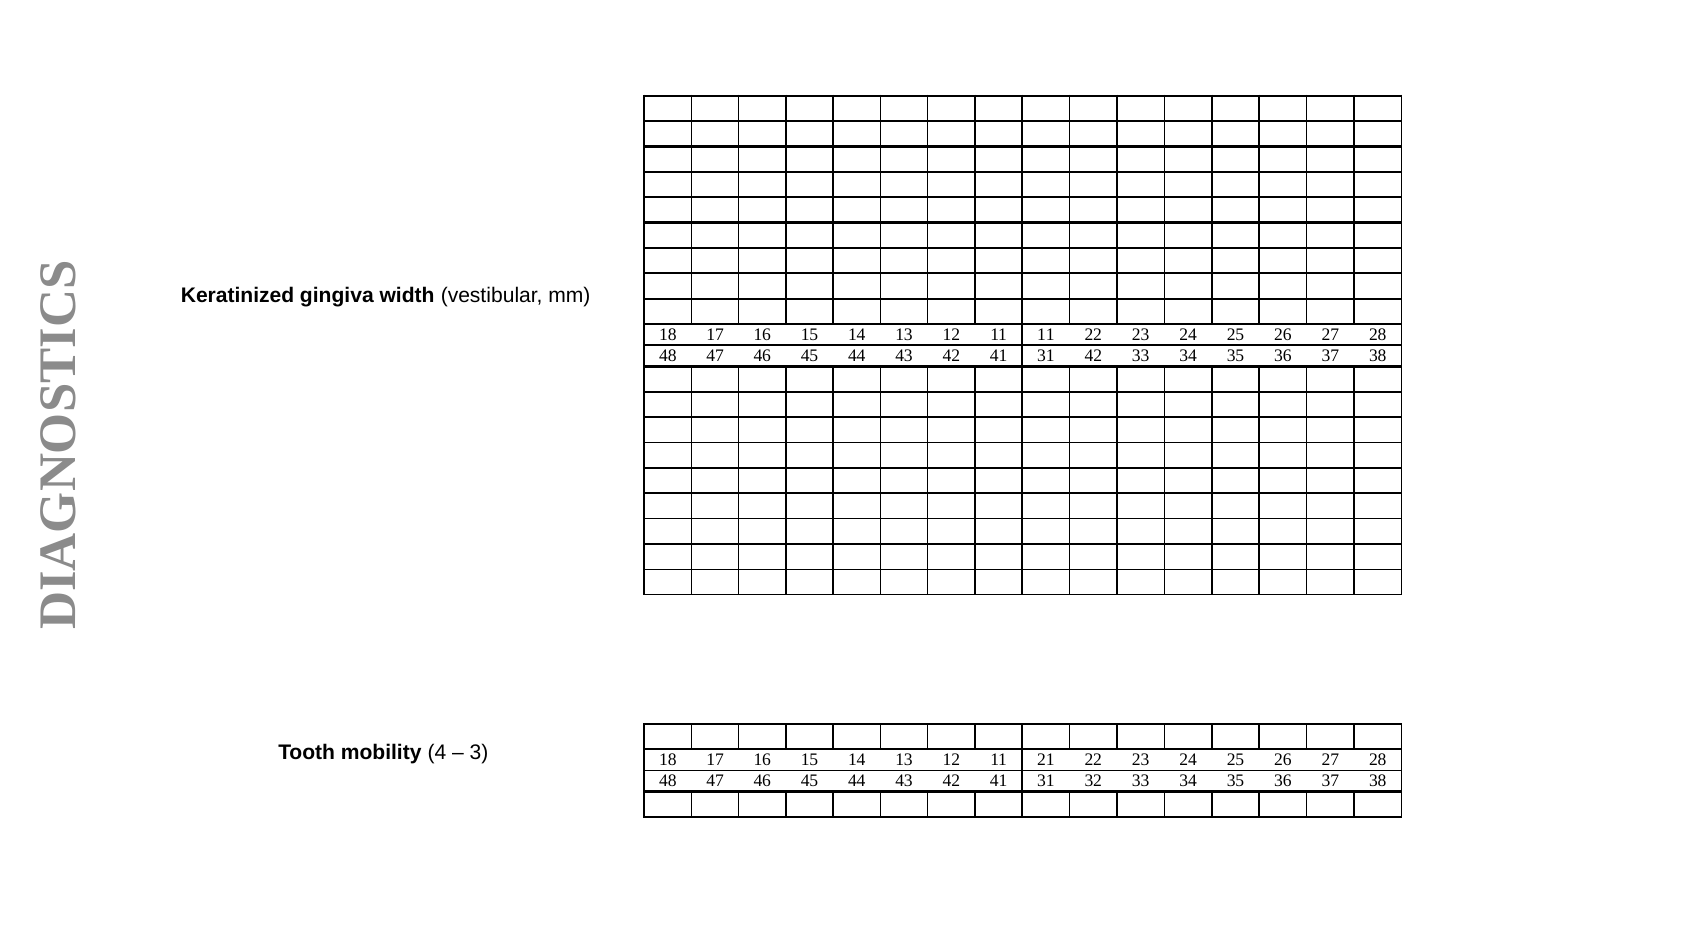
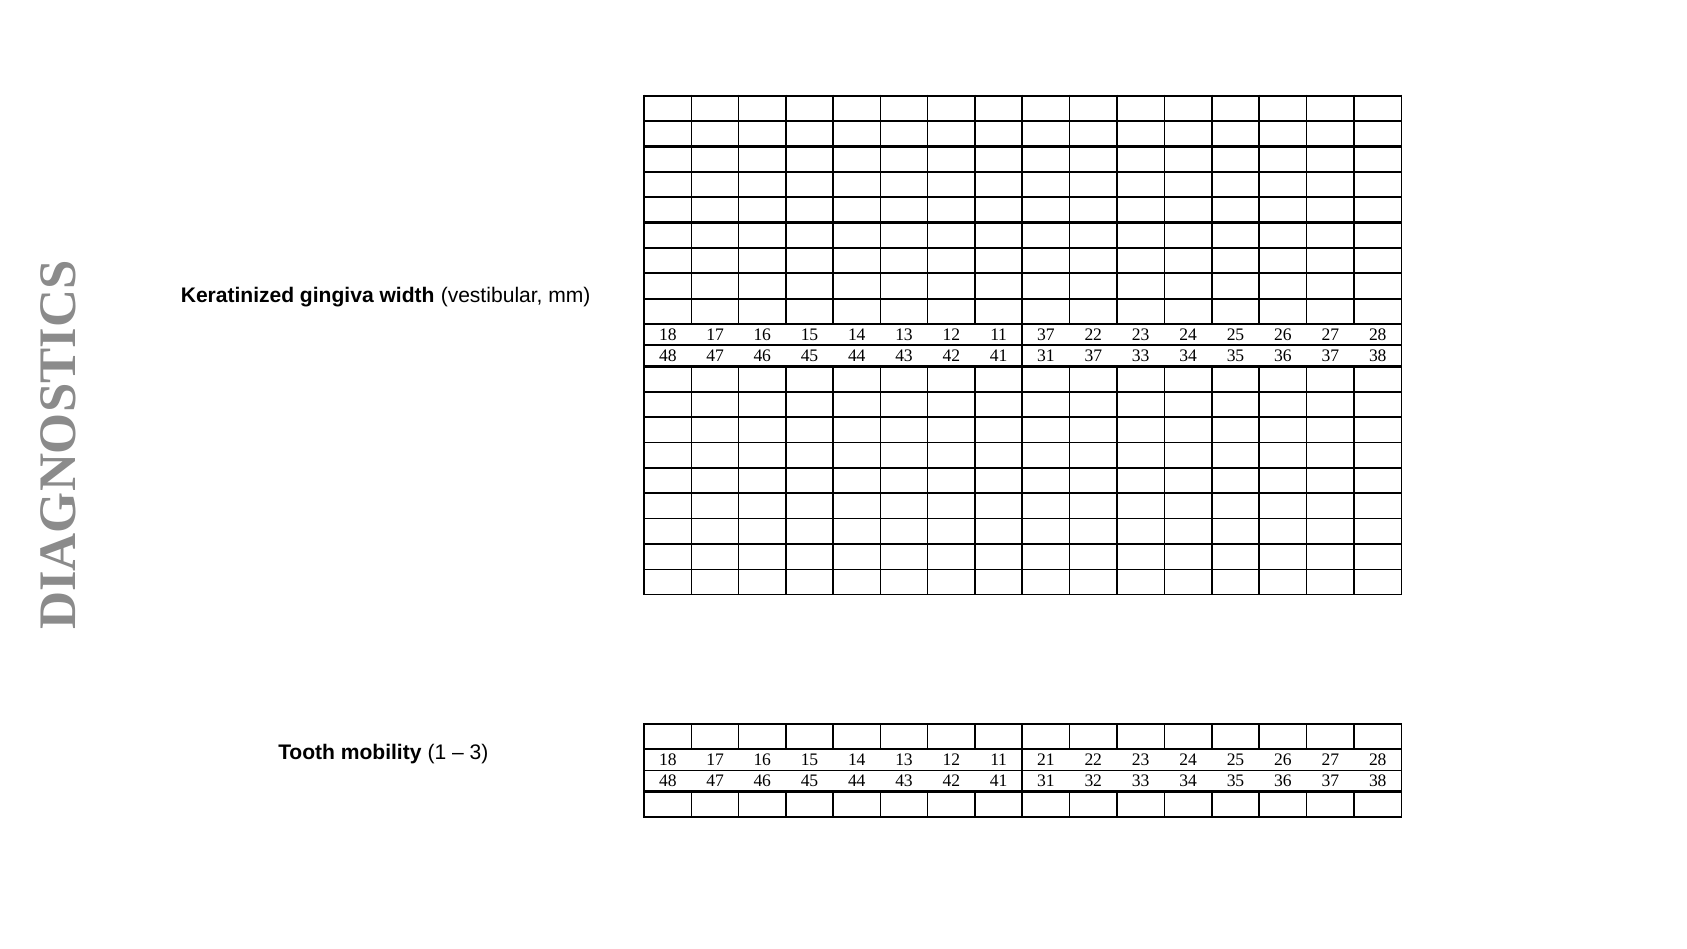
11 11: 11 -> 37
31 42: 42 -> 37
4: 4 -> 1
